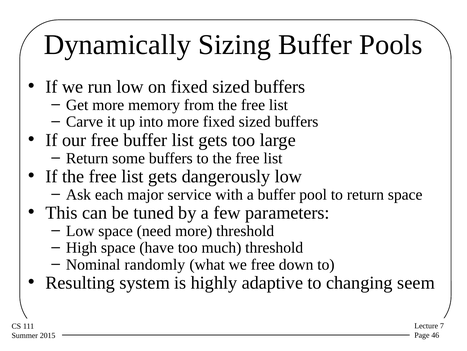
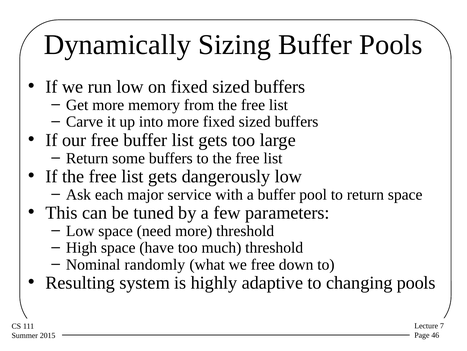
changing seem: seem -> pools
